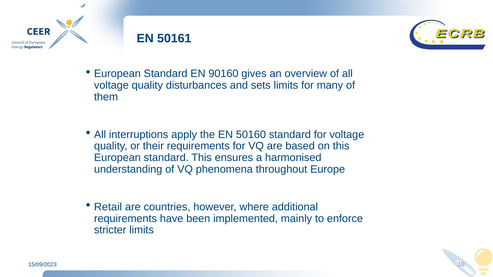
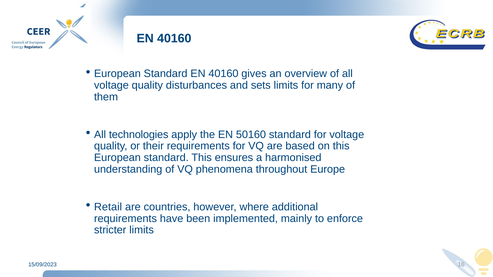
50161 at (174, 38): 50161 -> 40160
Standard EN 90160: 90160 -> 40160
interruptions: interruptions -> technologies
